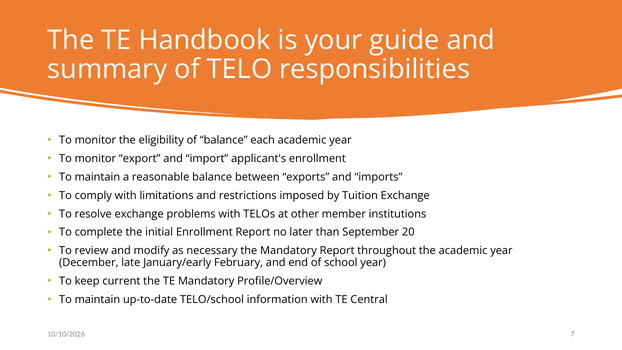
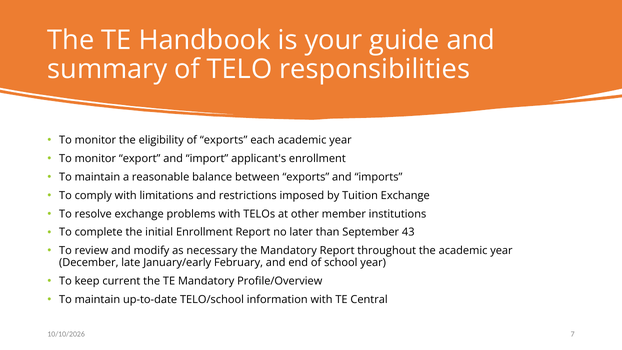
of balance: balance -> exports
20: 20 -> 43
